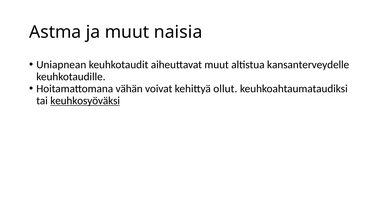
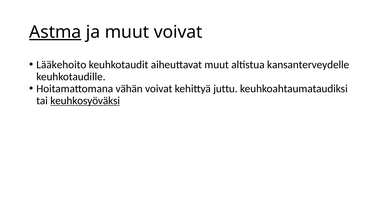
Astma underline: none -> present
muut naisia: naisia -> voivat
Uniapnean: Uniapnean -> Lääkehoito
ollut: ollut -> juttu
